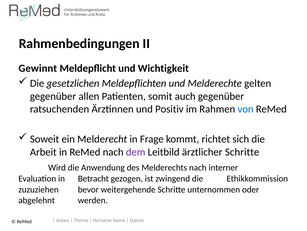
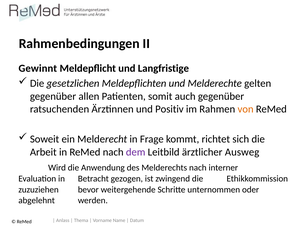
Wichtigkeit: Wichtigkeit -> Langfristige
von colour: blue -> orange
ärztlicher Schritte: Schritte -> Ausweg
